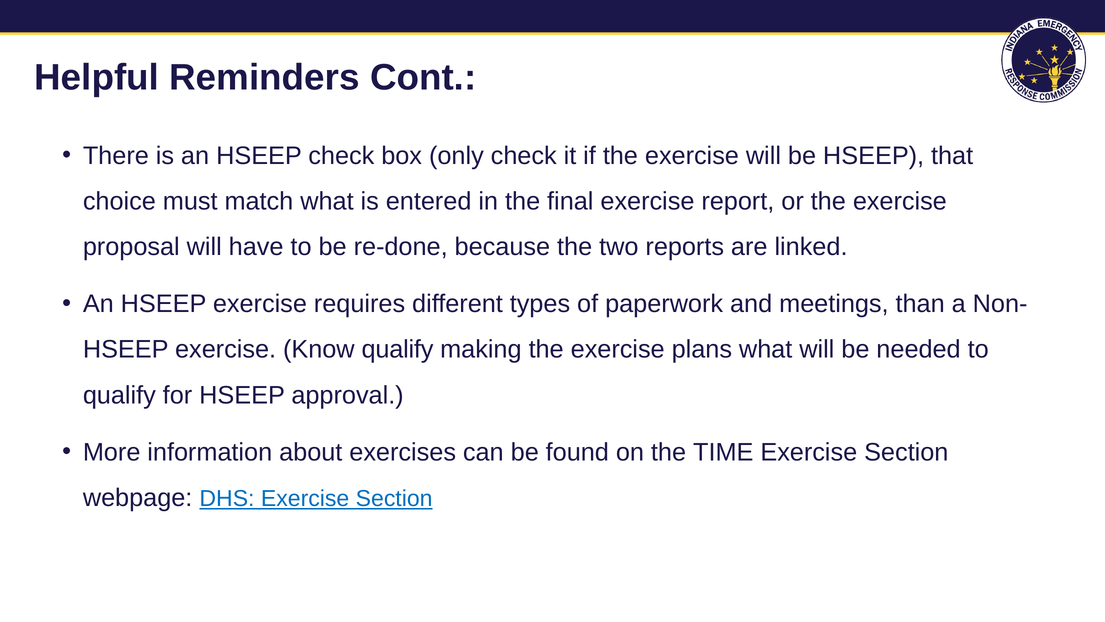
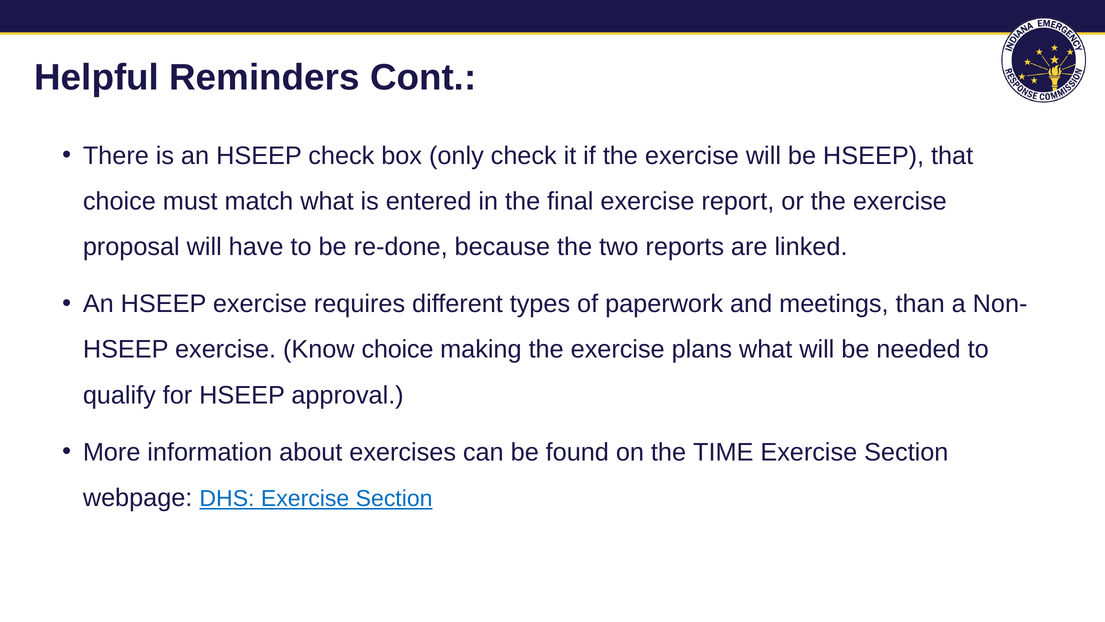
Know qualify: qualify -> choice
